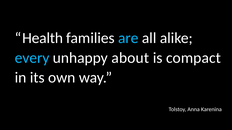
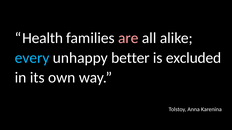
are colour: light blue -> pink
about: about -> better
compact: compact -> excluded
